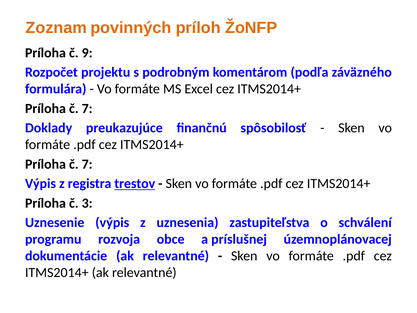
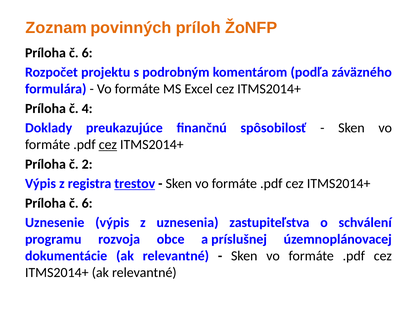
9 at (87, 53): 9 -> 6
7 at (87, 108): 7 -> 4
cez at (108, 145) underline: none -> present
7 at (87, 164): 7 -> 2
3 at (87, 203): 3 -> 6
